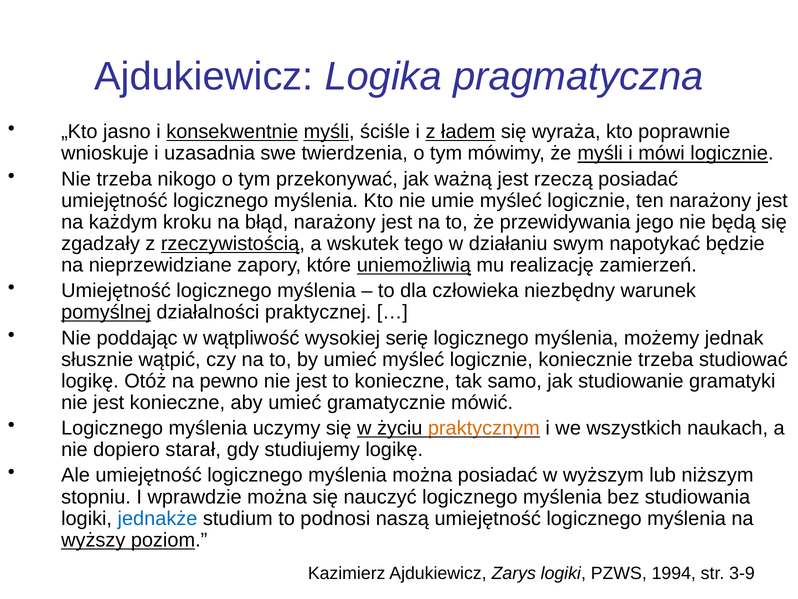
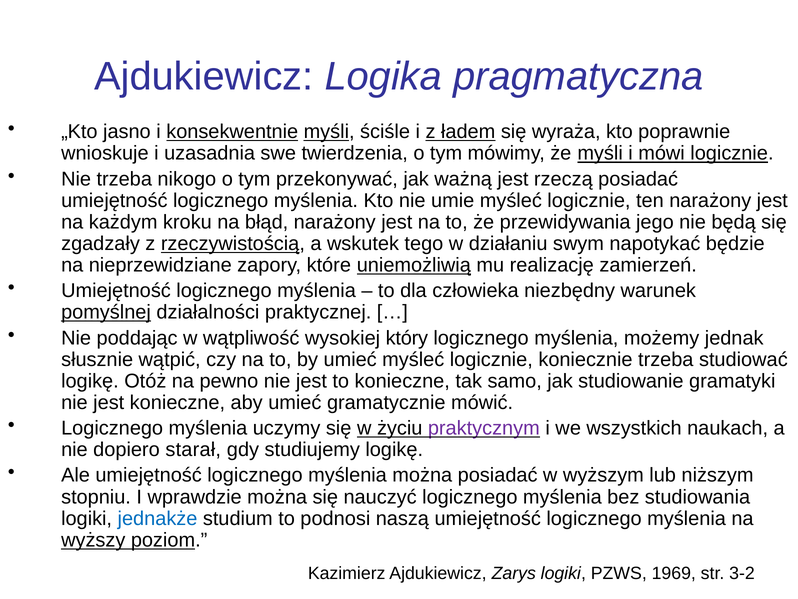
serię: serię -> który
praktycznym colour: orange -> purple
1994: 1994 -> 1969
3-9: 3-9 -> 3-2
